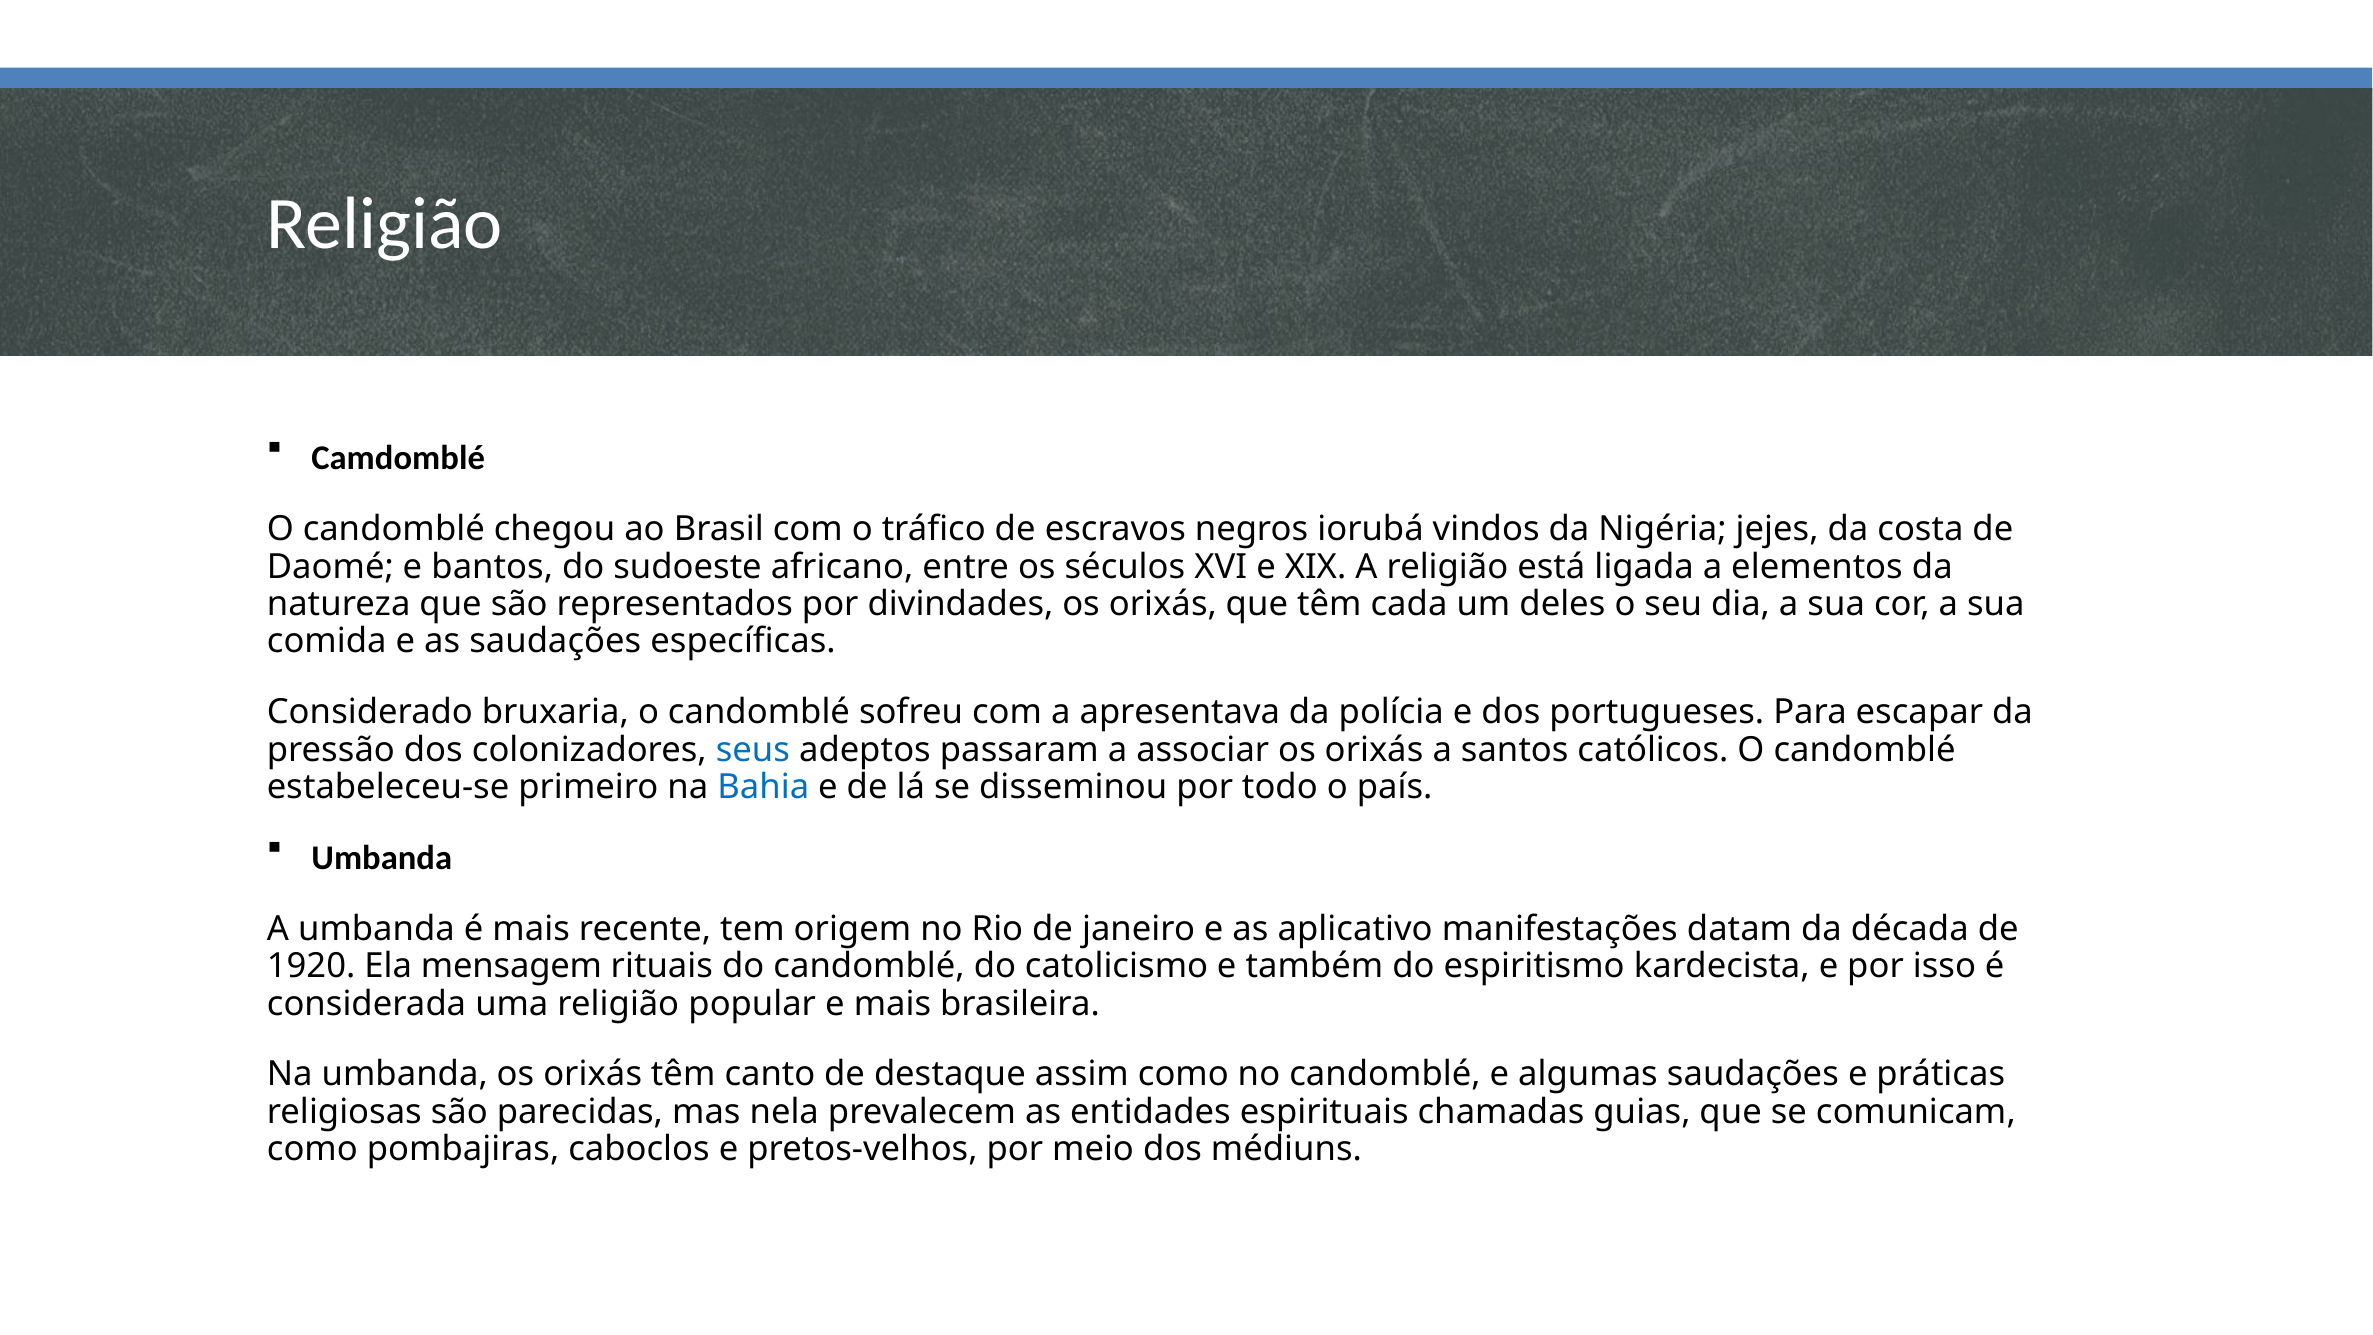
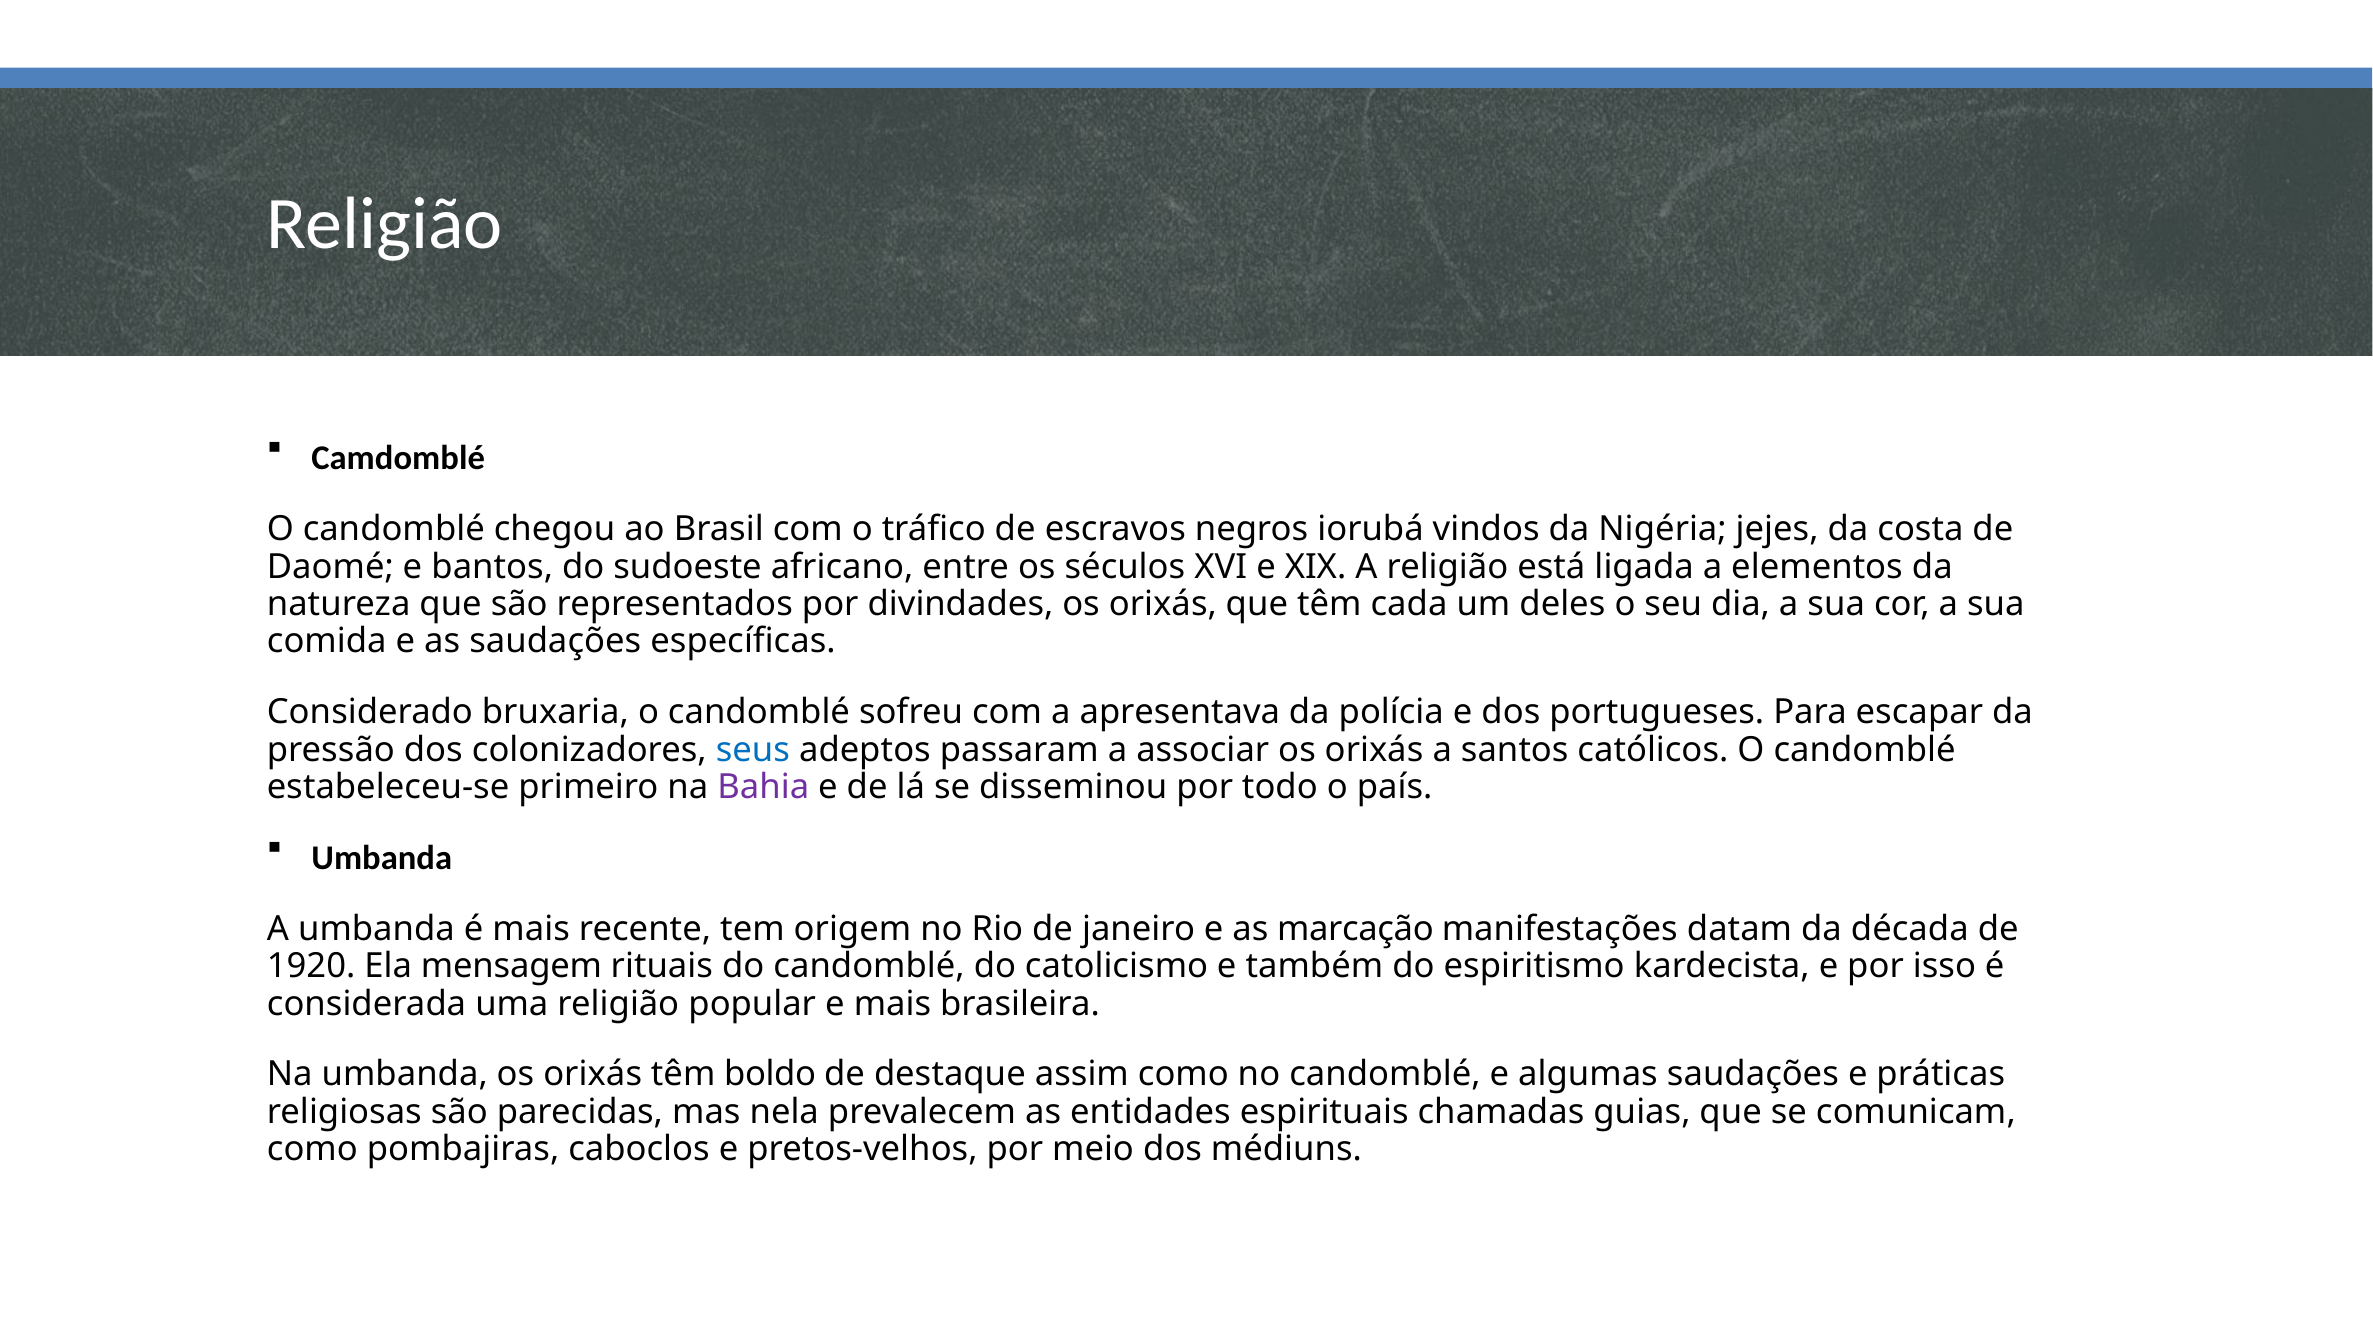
Bahia colour: blue -> purple
aplicativo: aplicativo -> marcação
canto: canto -> boldo
